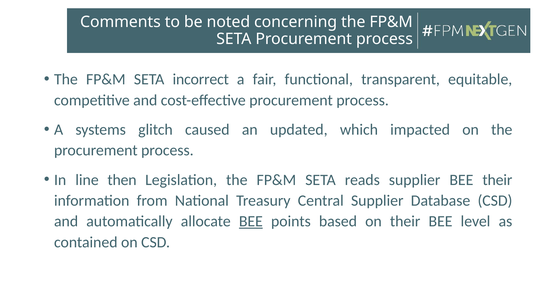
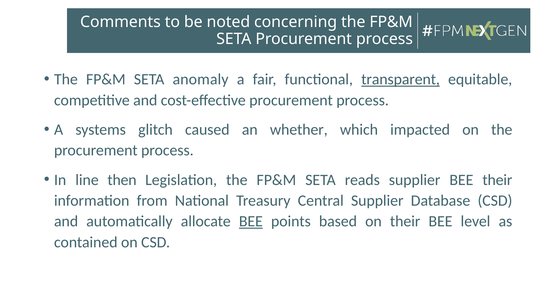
incorrect: incorrect -> anomaly
transparent underline: none -> present
updated: updated -> whether
